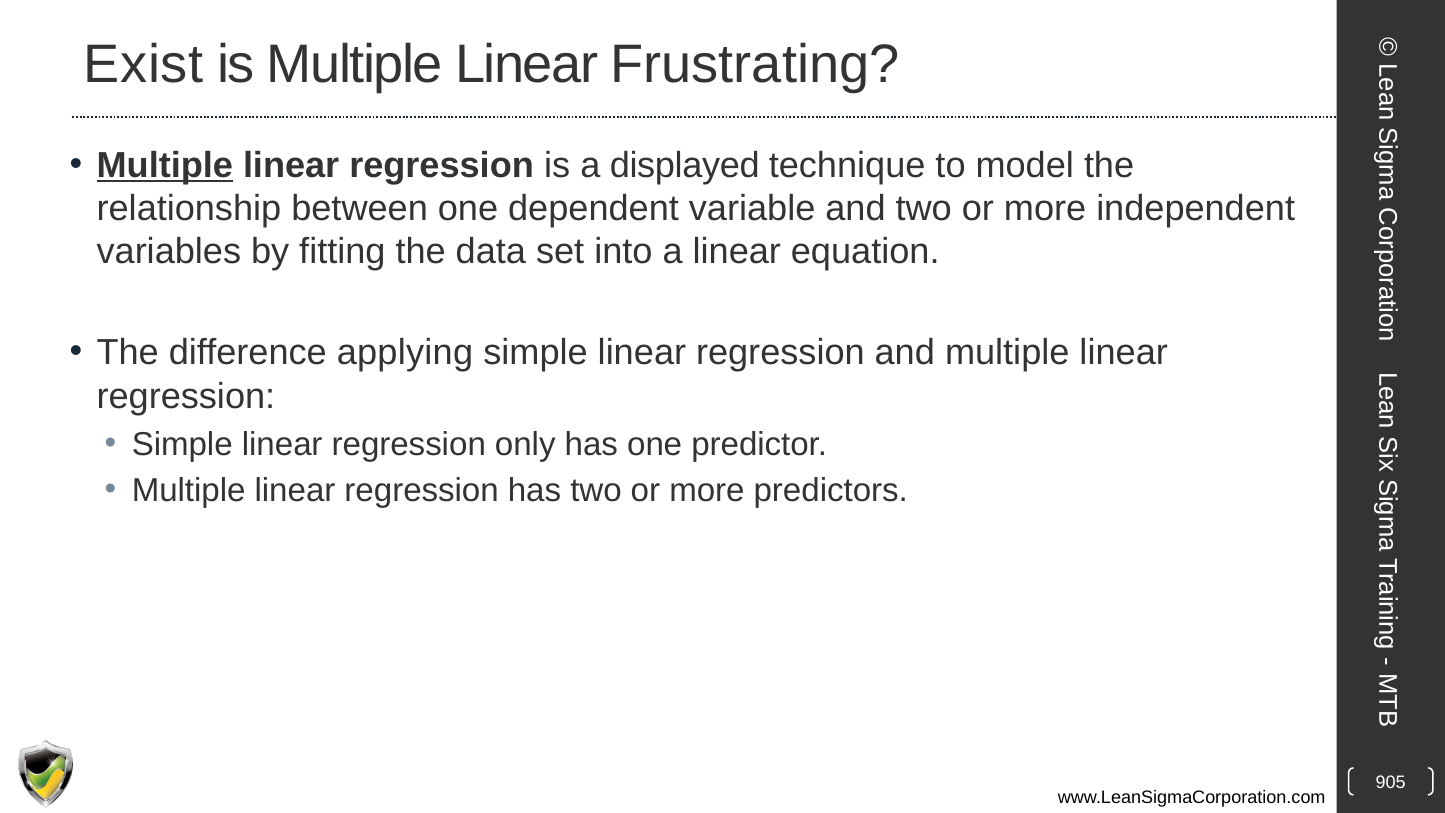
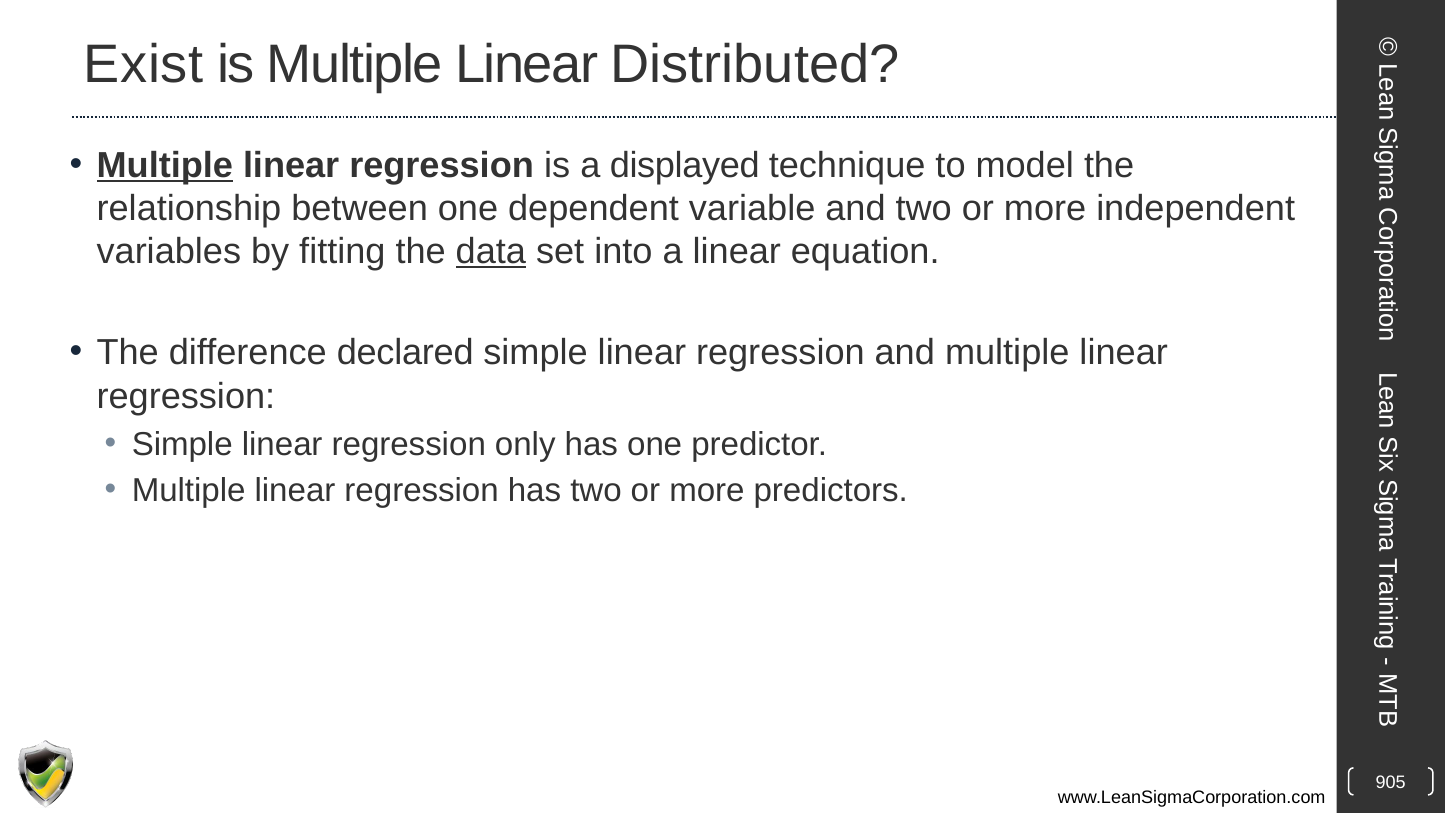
Frustrating: Frustrating -> Distributed
data underline: none -> present
applying: applying -> declared
